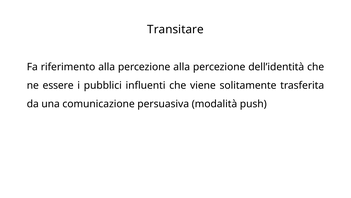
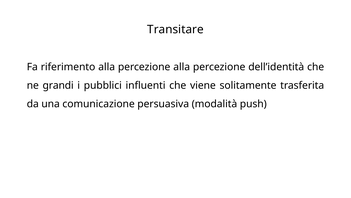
essere: essere -> grandi
